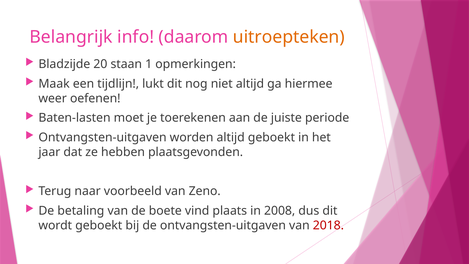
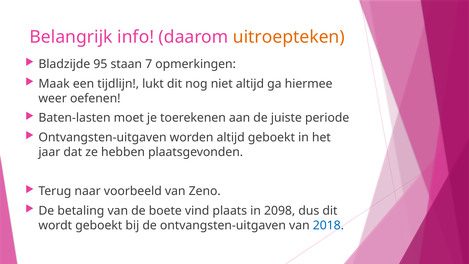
20: 20 -> 95
1: 1 -> 7
2008: 2008 -> 2098
2018 colour: red -> blue
